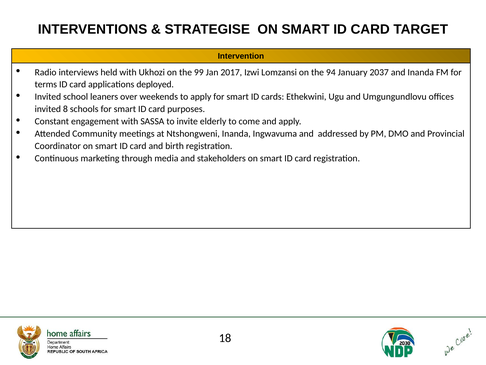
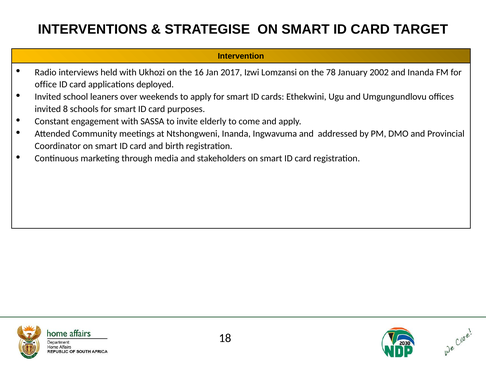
99: 99 -> 16
94: 94 -> 78
2037: 2037 -> 2002
terms: terms -> office
